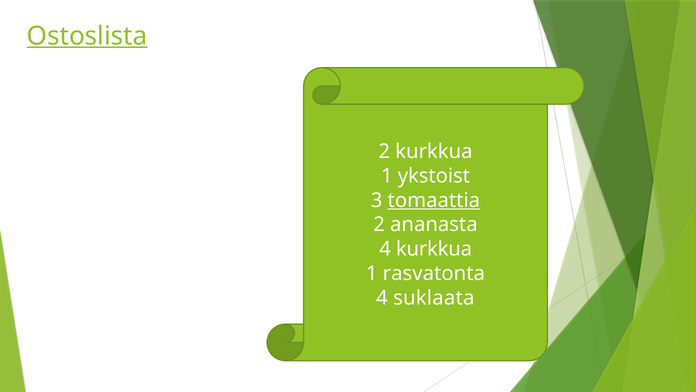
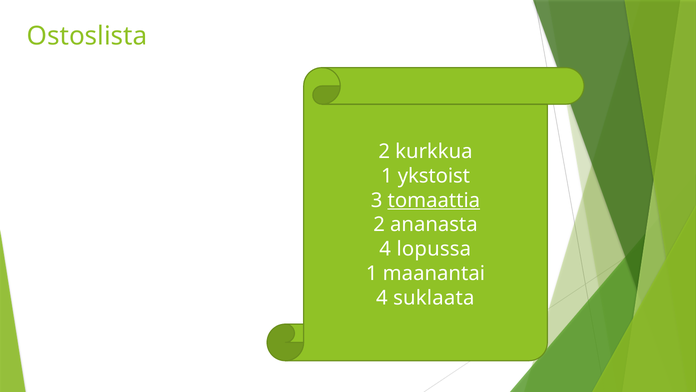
Ostoslista underline: present -> none
4 kurkkua: kurkkua -> lopussa
rasvatonta: rasvatonta -> maanantai
